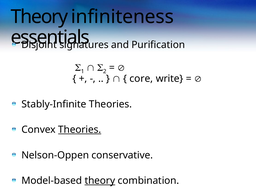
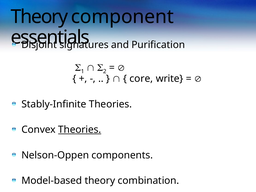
infiniteness: infiniteness -> component
conservative: conservative -> components
theory at (100, 181) underline: present -> none
